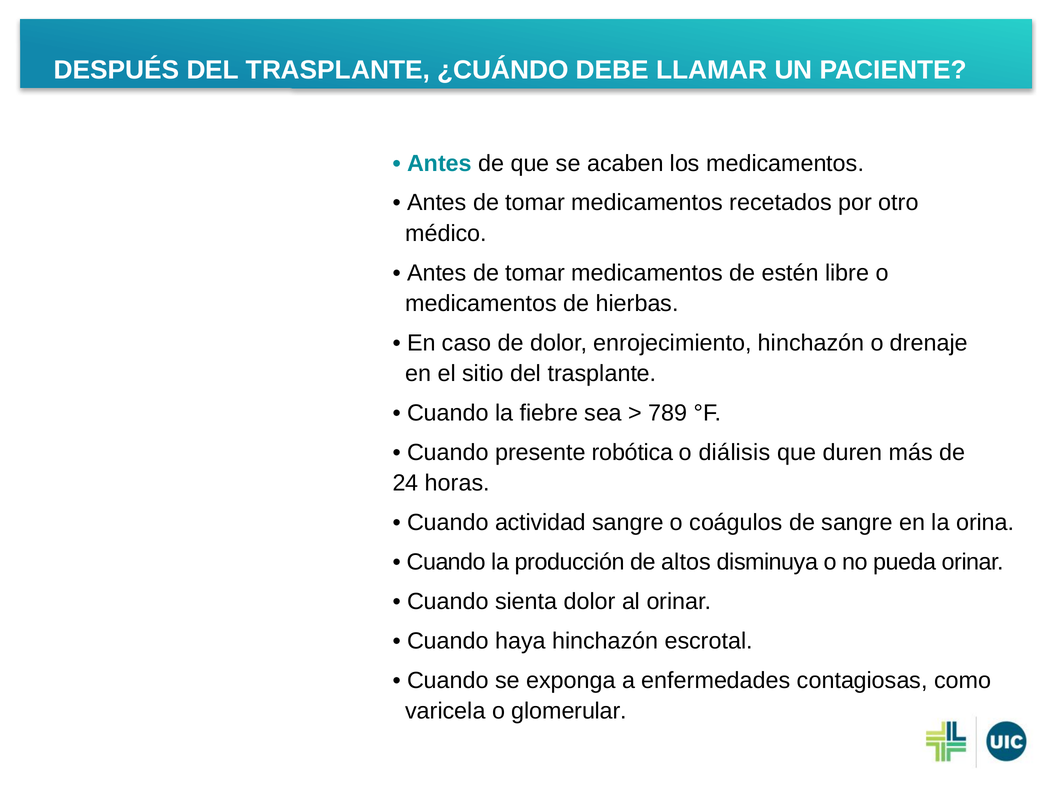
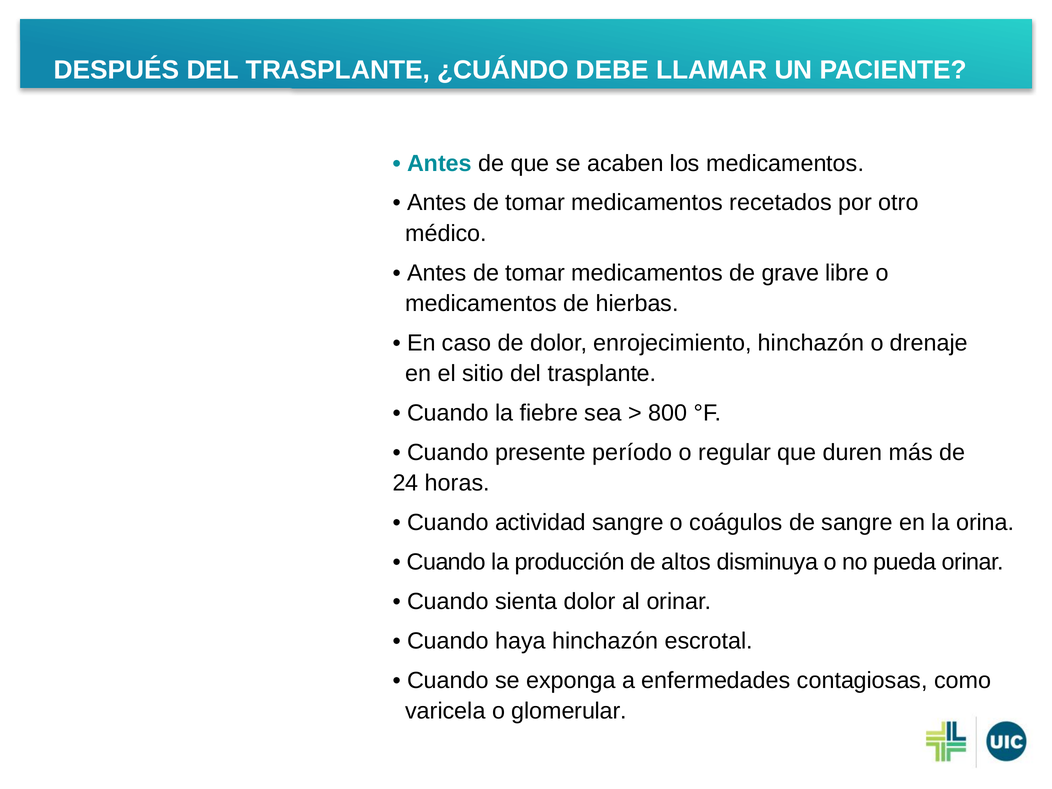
estén: estén -> grave
789: 789 -> 800
robótica: robótica -> período
diálisis: diálisis -> regular
